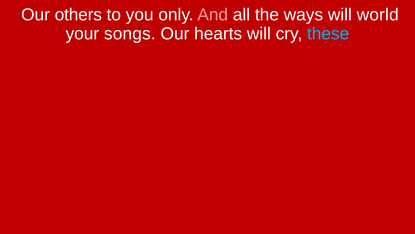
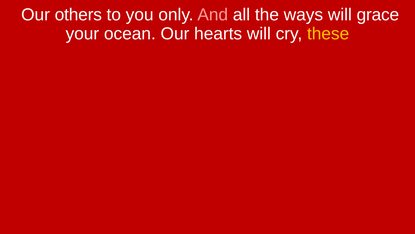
world: world -> grace
songs: songs -> ocean
these colour: light blue -> yellow
